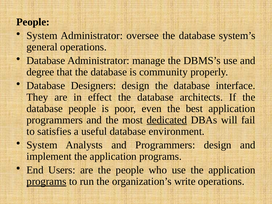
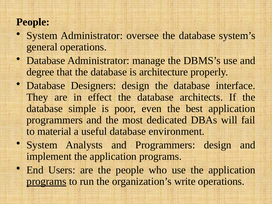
community: community -> architecture
database people: people -> simple
dedicated underline: present -> none
satisfies: satisfies -> material
